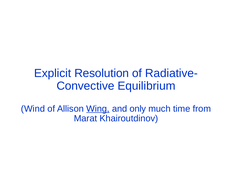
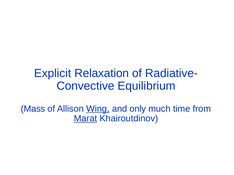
Resolution: Resolution -> Relaxation
Wind: Wind -> Mass
Marat underline: none -> present
